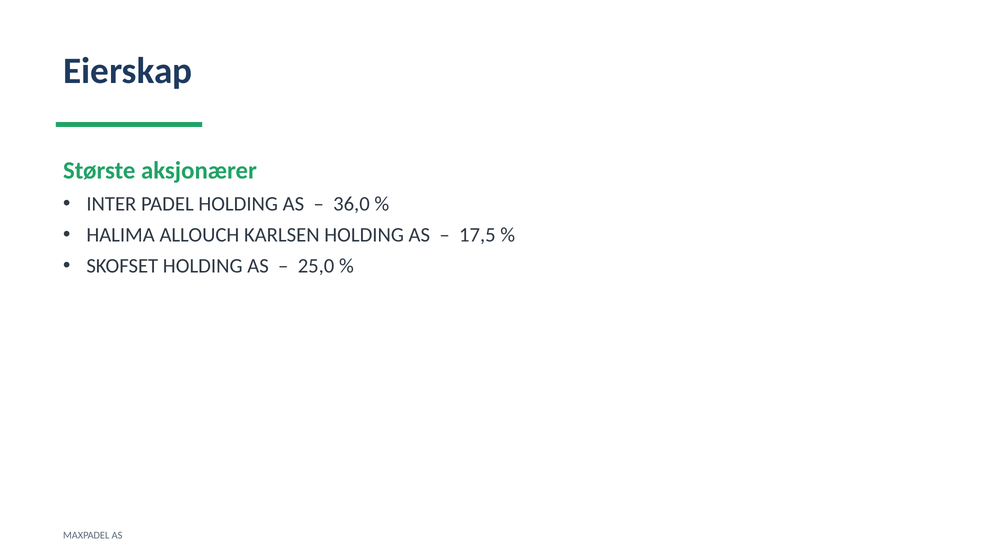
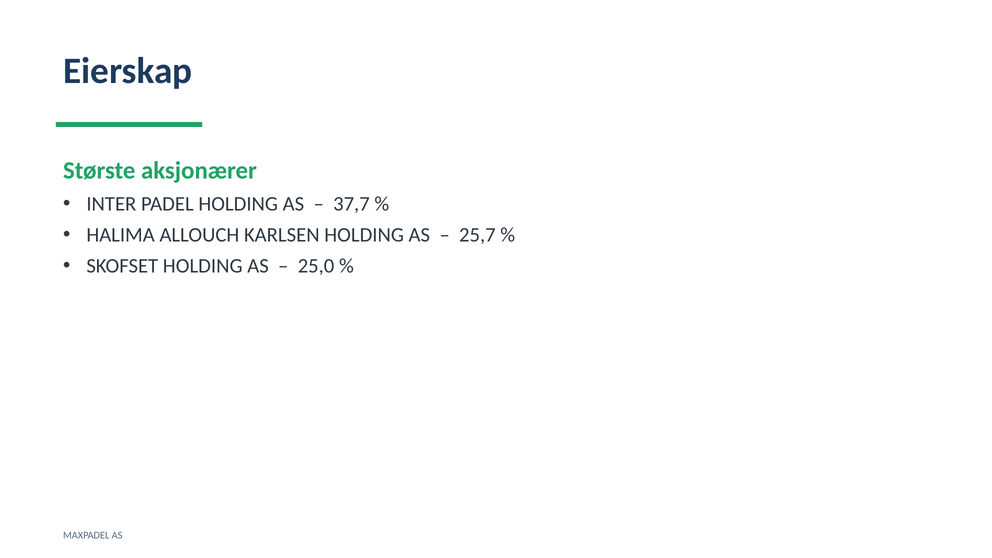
36,0: 36,0 -> 37,7
17,5: 17,5 -> 25,7
